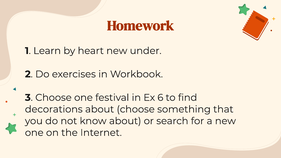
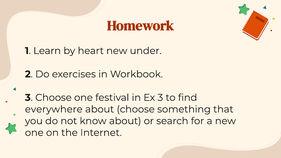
Ex 6: 6 -> 3
decorations: decorations -> everywhere
